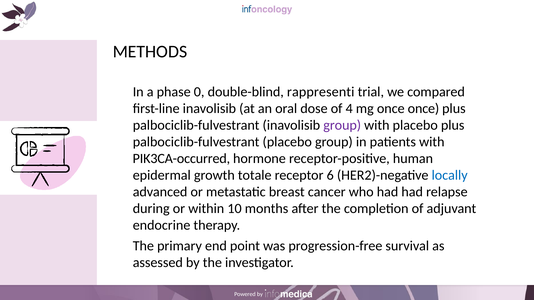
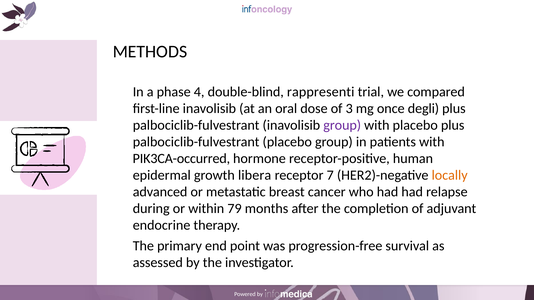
0: 0 -> 4
4: 4 -> 3
once once: once -> degli
totale: totale -> libera
6: 6 -> 7
locally colour: blue -> orange
10: 10 -> 79
